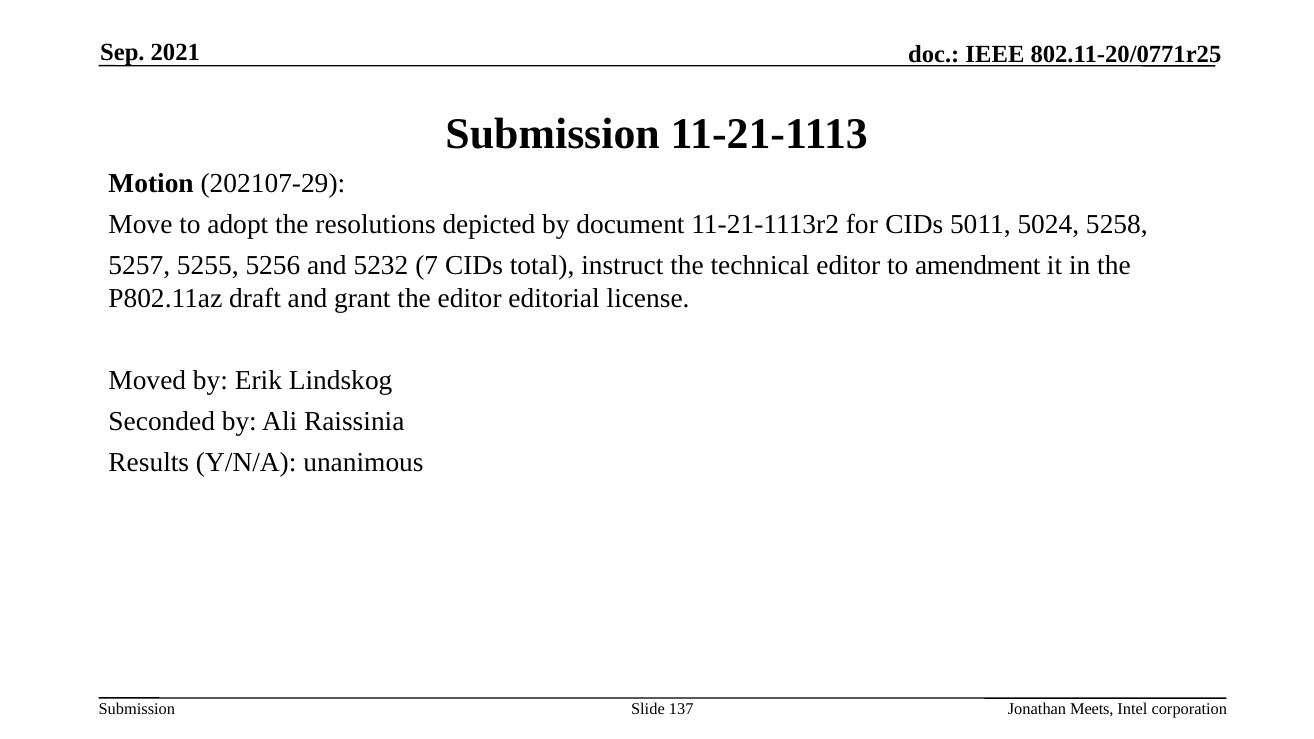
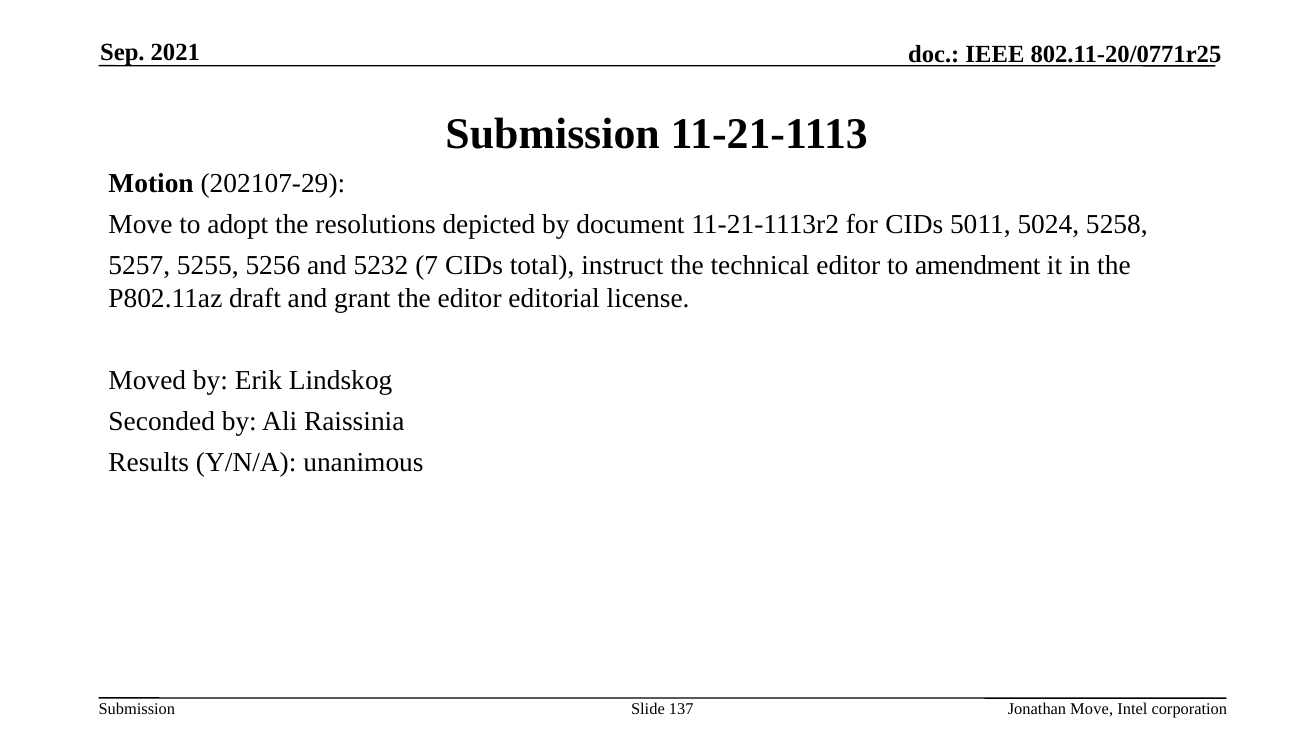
Jonathan Meets: Meets -> Move
